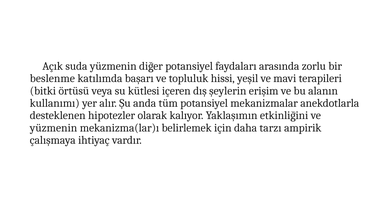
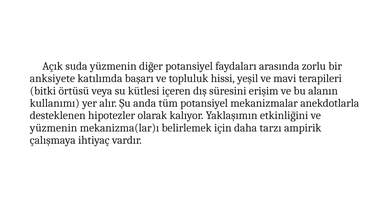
beslenme: beslenme -> anksiyete
şeylerin: şeylerin -> süresini
